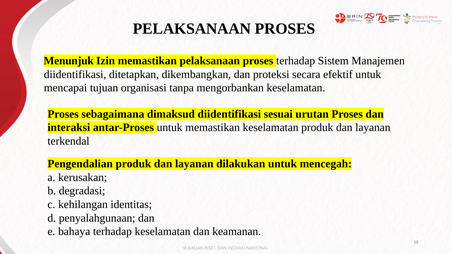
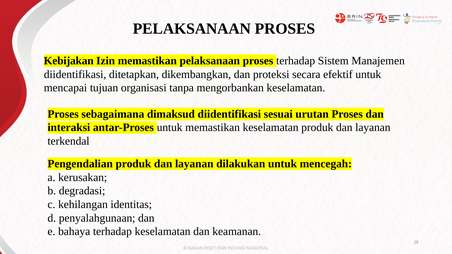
Menunjuk: Menunjuk -> Kebijakan
